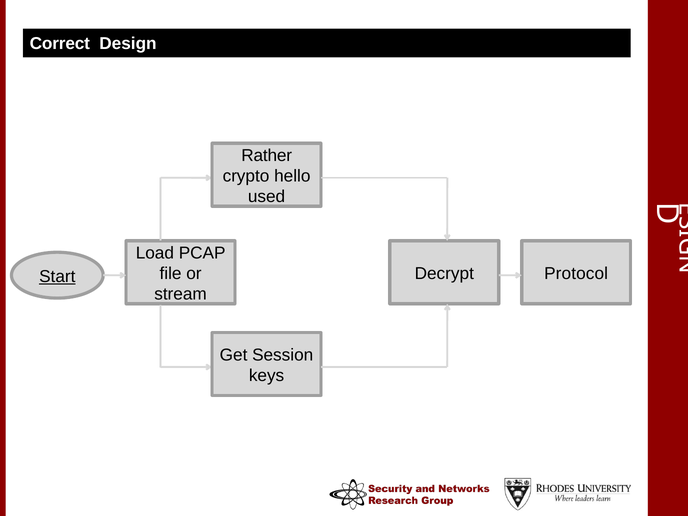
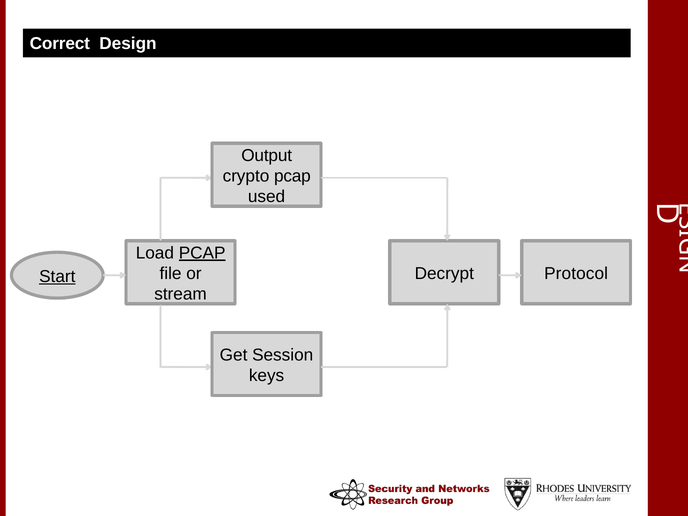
Rather: Rather -> Output
crypto hello: hello -> pcap
PCAP at (202, 253) underline: none -> present
